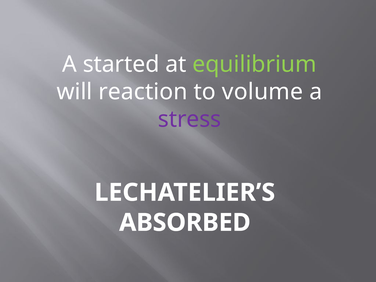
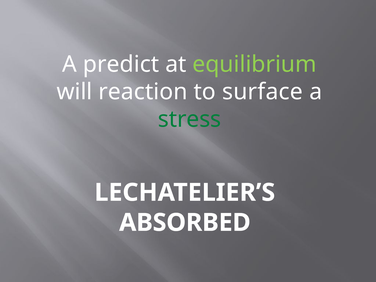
started: started -> predict
volume: volume -> surface
stress colour: purple -> green
